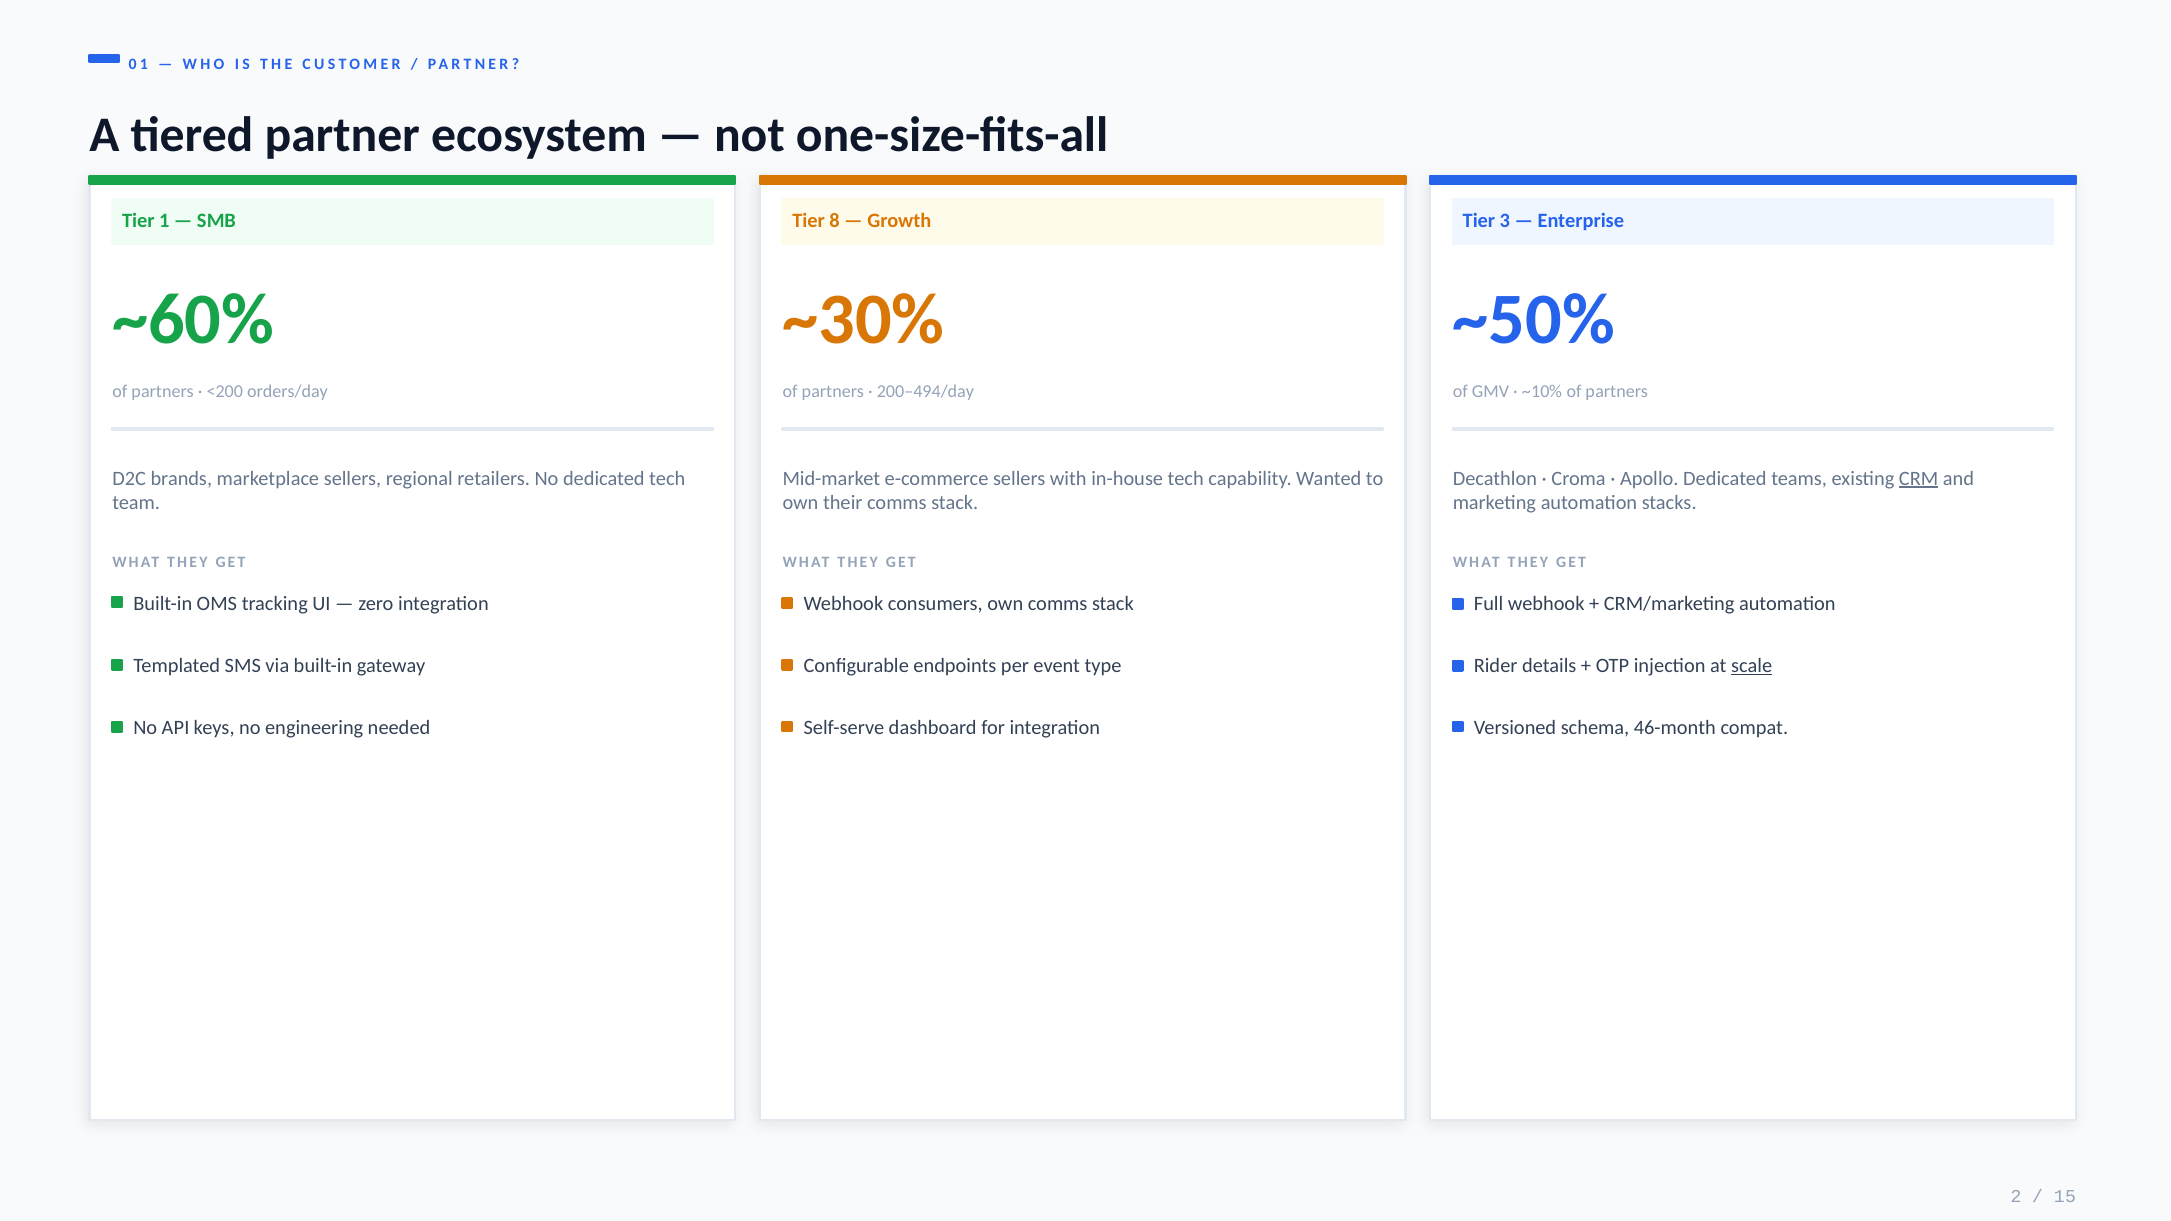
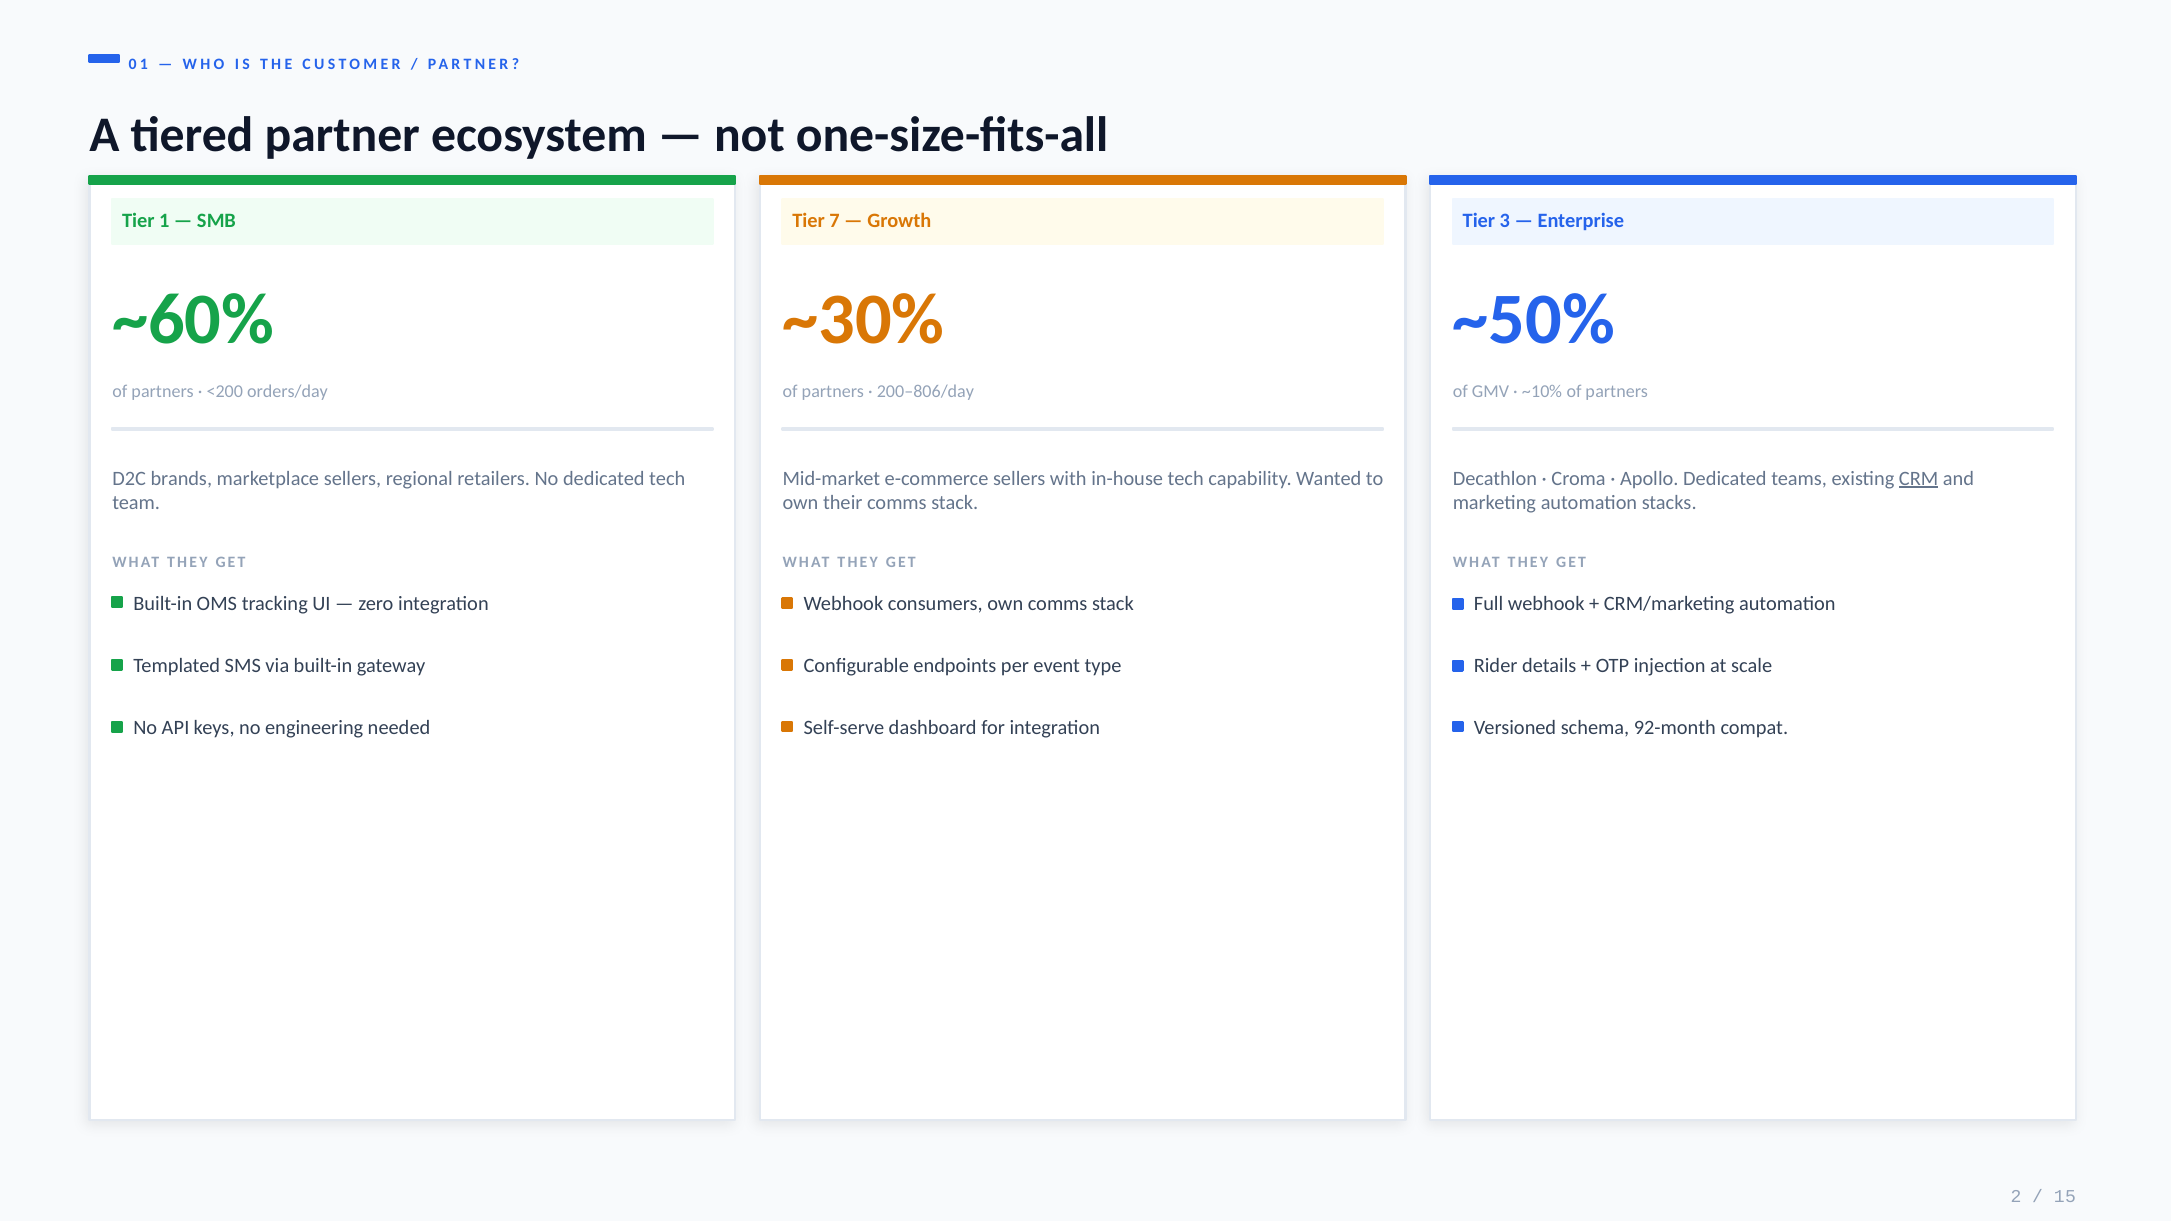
8: 8 -> 7
200–494/day: 200–494/day -> 200–806/day
scale underline: present -> none
46-month: 46-month -> 92-month
